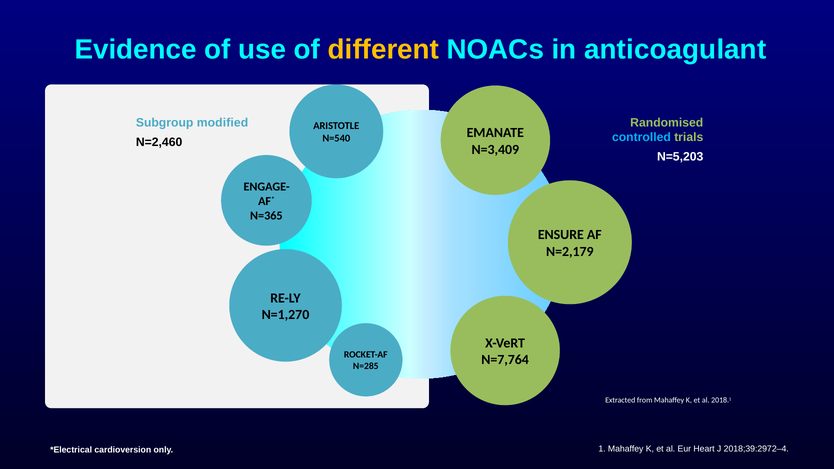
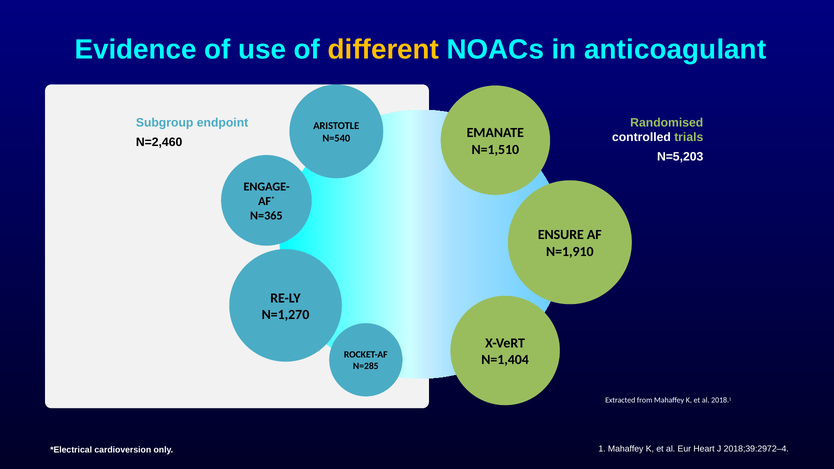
modified: modified -> endpoint
controlled colour: light blue -> white
N=3,409: N=3,409 -> N=1,510
N=2,179: N=2,179 -> N=1,910
N=7,764: N=7,764 -> N=1,404
